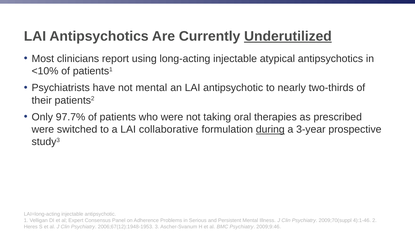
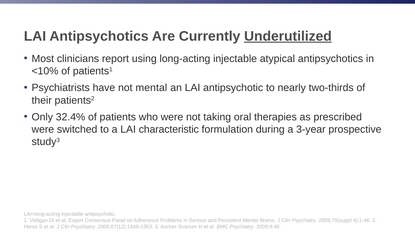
97.7%: 97.7% -> 32.4%
collaborative: collaborative -> characteristic
during underline: present -> none
